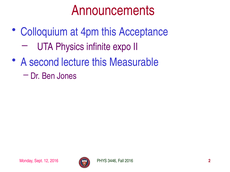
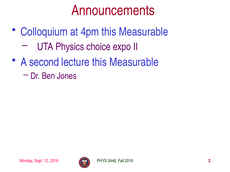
4pm this Acceptance: Acceptance -> Measurable
infinite: infinite -> choice
